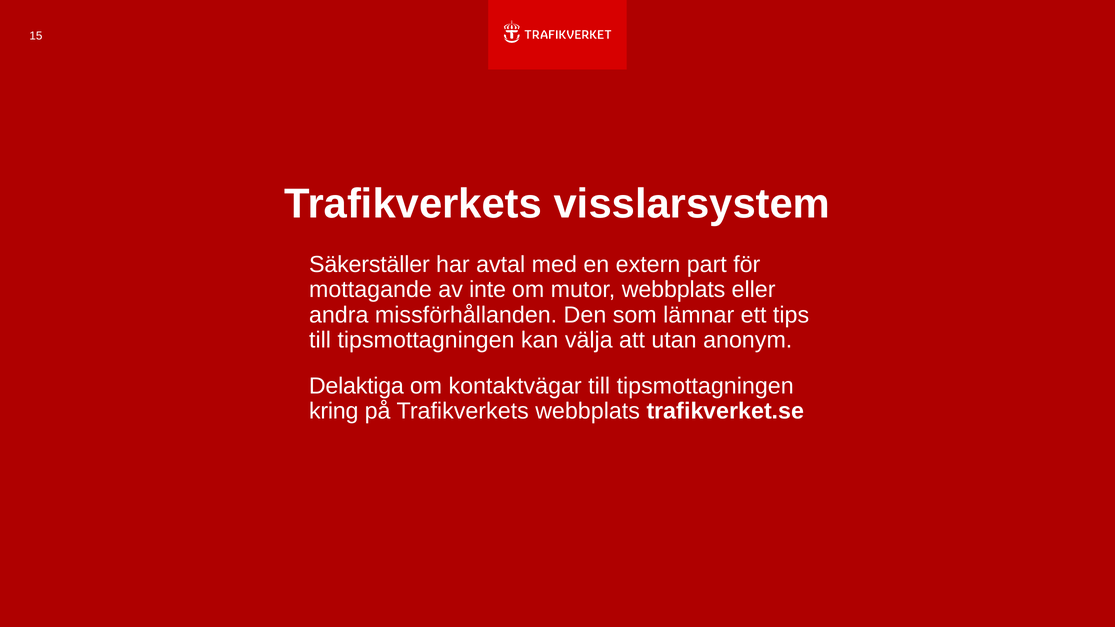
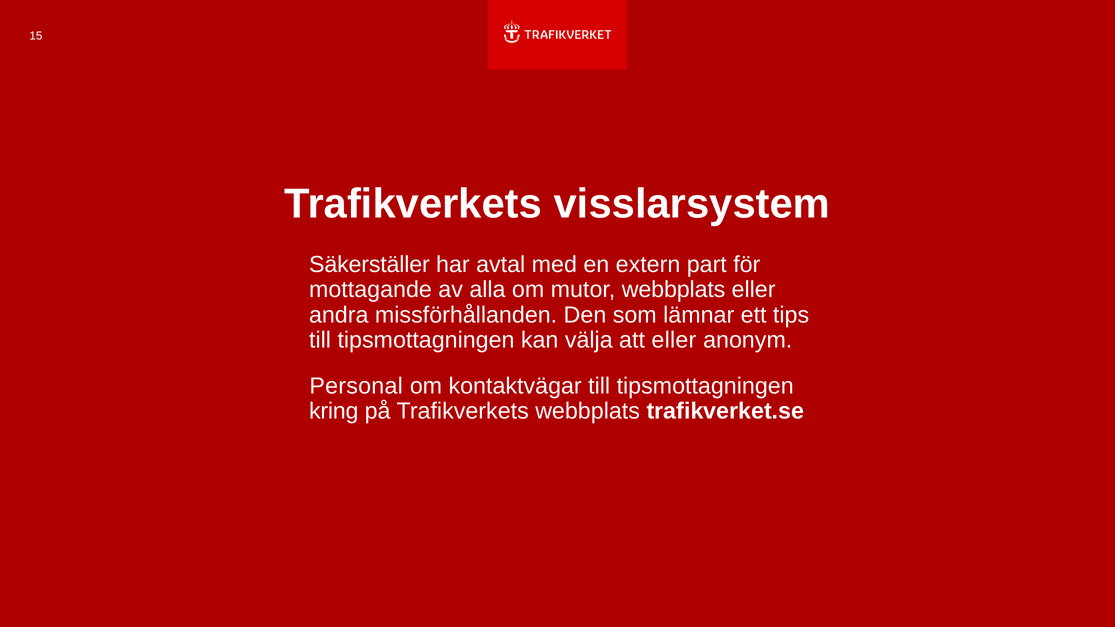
inte: inte -> alla
att utan: utan -> eller
Delaktiga: Delaktiga -> Personal
